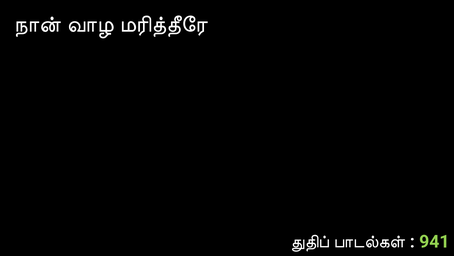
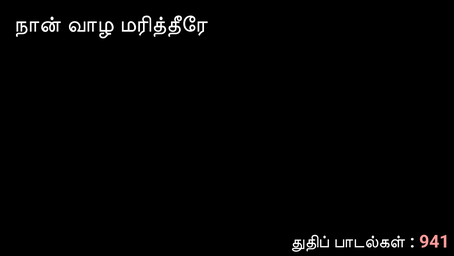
941 colour: light green -> pink
